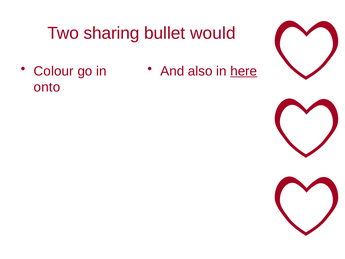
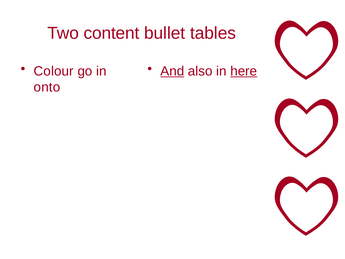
sharing: sharing -> content
would: would -> tables
And underline: none -> present
